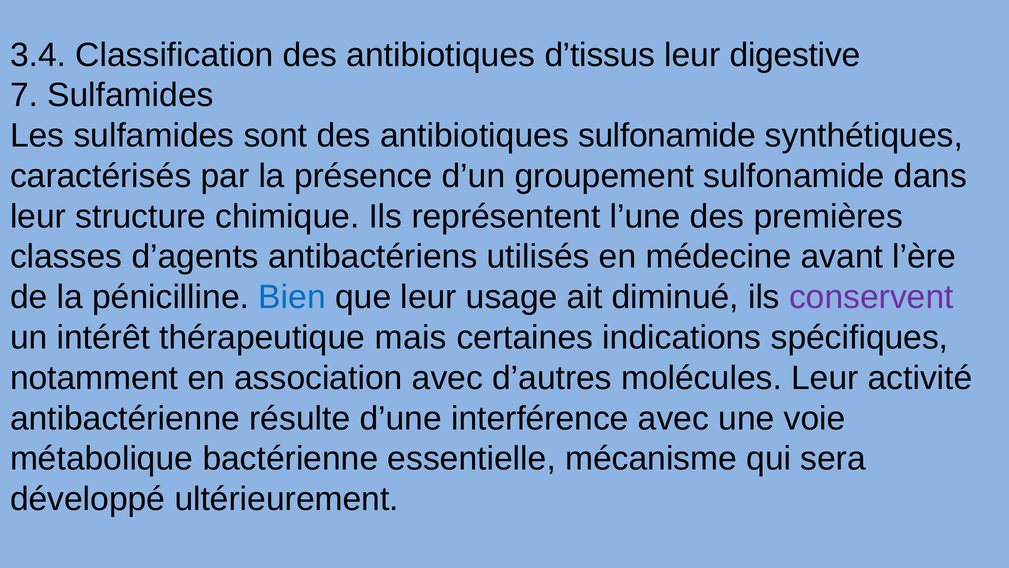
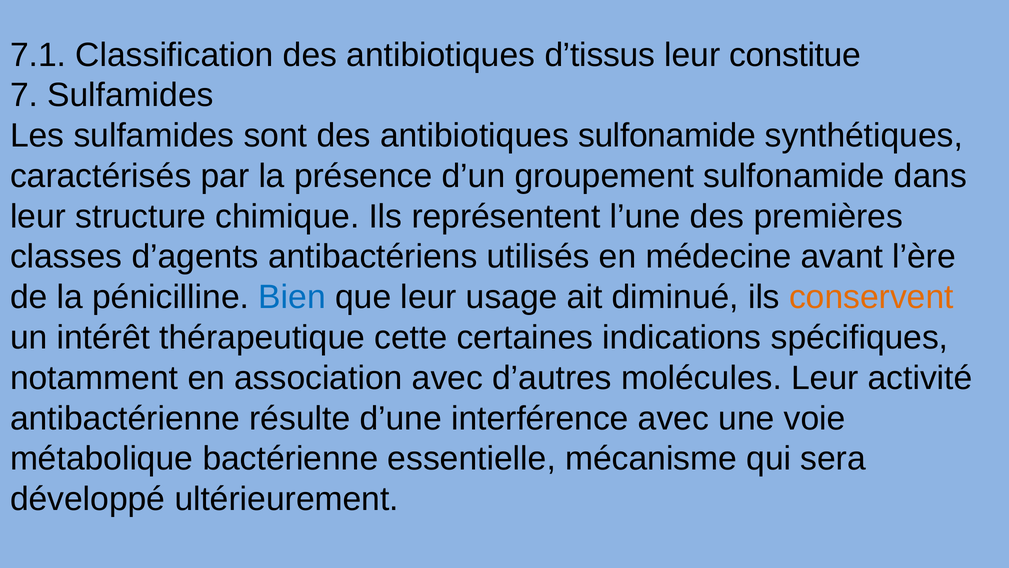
3.4: 3.4 -> 7.1
digestive: digestive -> constitue
conservent colour: purple -> orange
mais: mais -> cette
